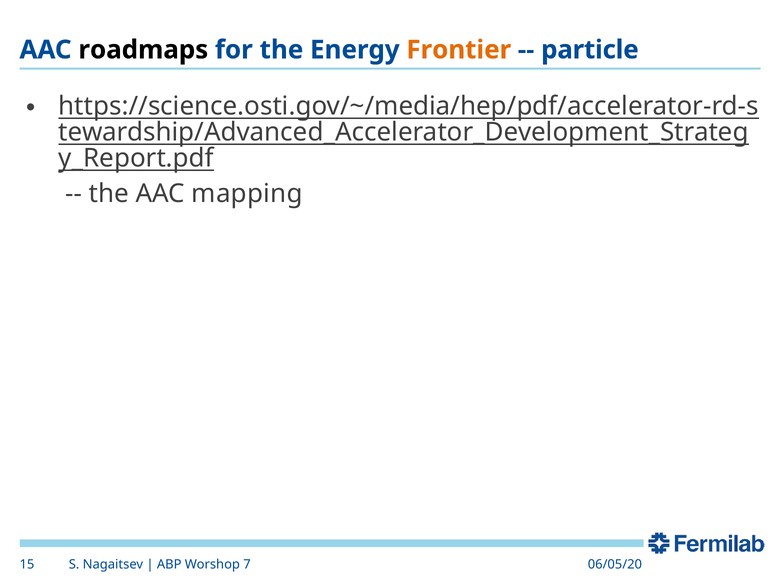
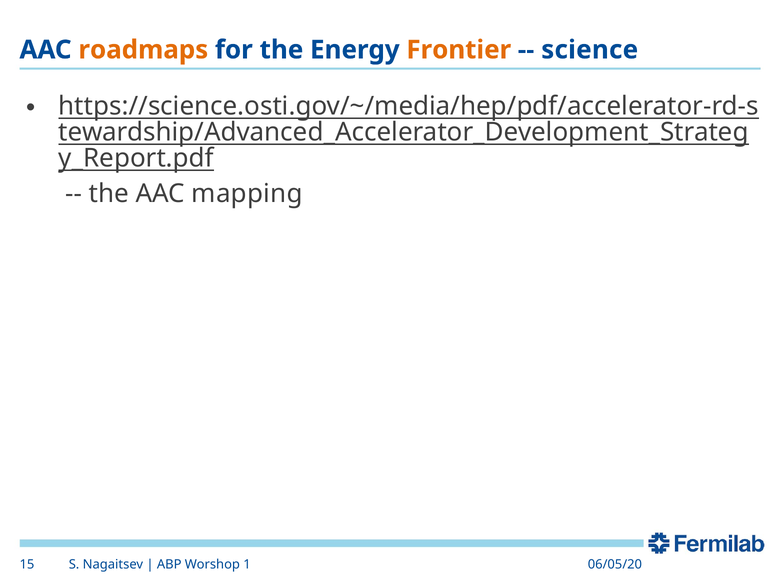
roadmaps colour: black -> orange
particle: particle -> science
7: 7 -> 1
